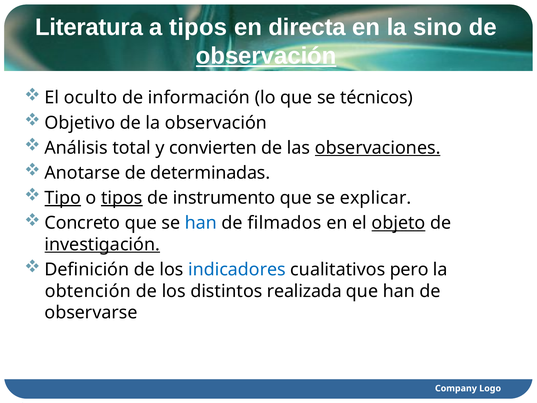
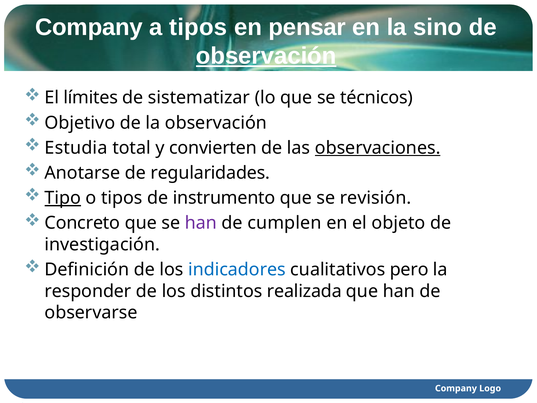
Literatura at (89, 27): Literatura -> Company
directa: directa -> pensar
oculto: oculto -> límites
información: información -> sistematizar
Análisis: Análisis -> Estudia
determinadas: determinadas -> regularidades
tipos at (122, 198) underline: present -> none
explicar: explicar -> revisión
han at (201, 223) colour: blue -> purple
filmados: filmados -> cumplen
objeto underline: present -> none
investigación underline: present -> none
obtención: obtención -> responder
